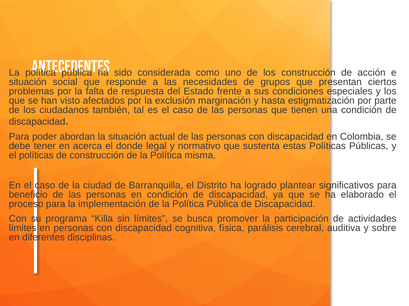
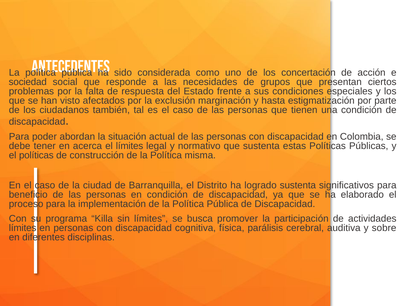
los construcción: construcción -> concertación
situación at (28, 82): situación -> sociedad
el donde: donde -> límites
logrado plantear: plantear -> sustenta
